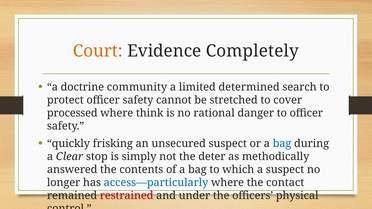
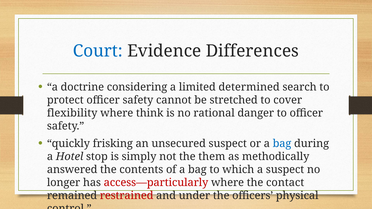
Court colour: orange -> blue
Completely: Completely -> Differences
community: community -> considering
processed: processed -> flexibility
Clear: Clear -> Hotel
deter: deter -> them
access—particularly colour: blue -> red
